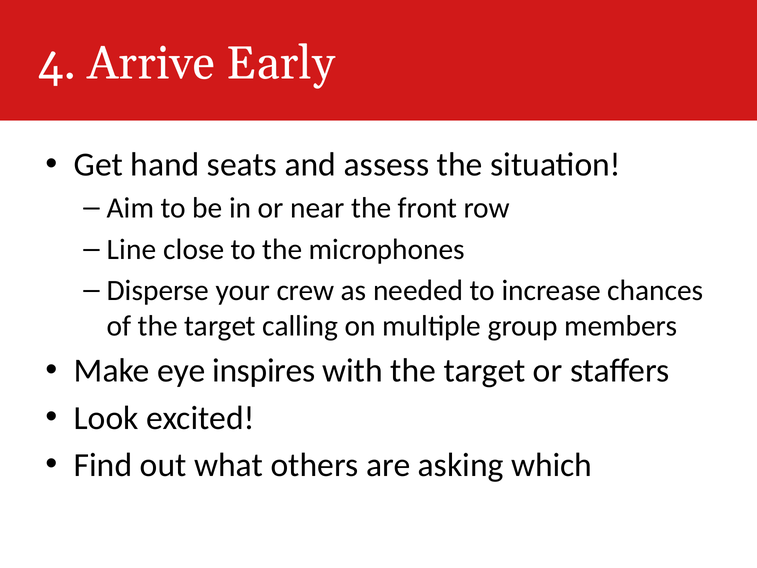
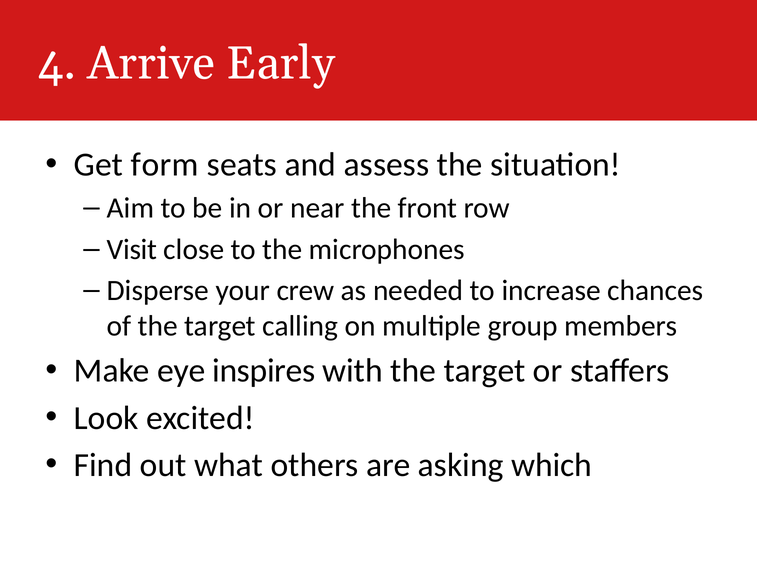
hand: hand -> form
Line: Line -> Visit
